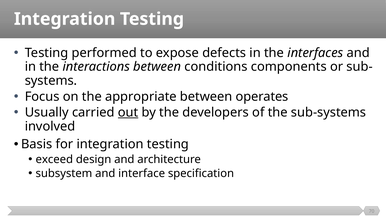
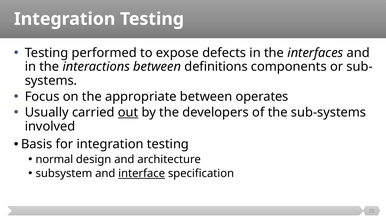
conditions: conditions -> definitions
exceed: exceed -> normal
interface underline: none -> present
